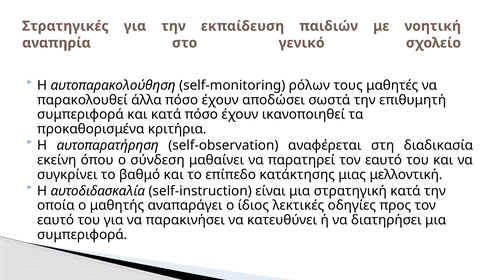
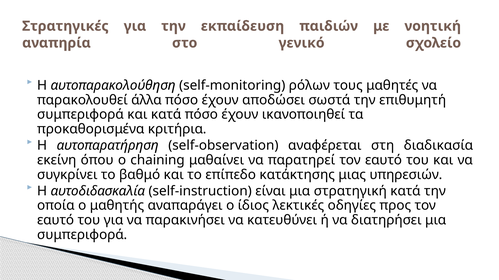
σύνδεση: σύνδεση -> chaining
μελλοντική: μελλοντική -> υπηρεσιών
